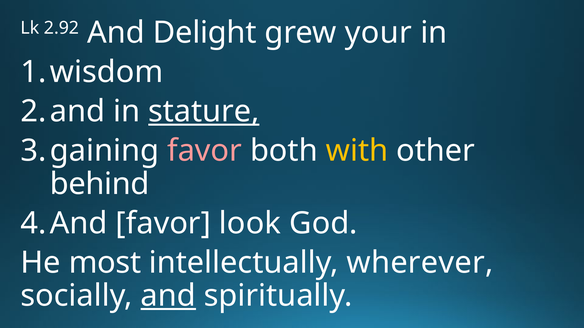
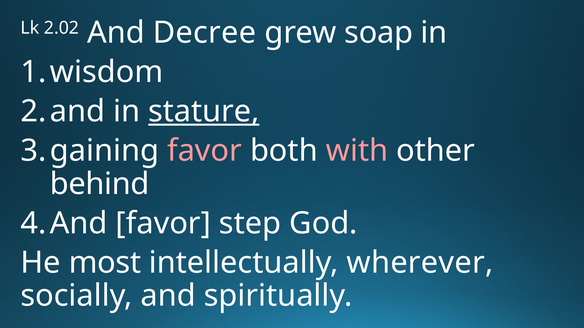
2.92: 2.92 -> 2.02
Delight: Delight -> Decree
your: your -> soap
with colour: yellow -> pink
look: look -> step
and at (168, 296) underline: present -> none
